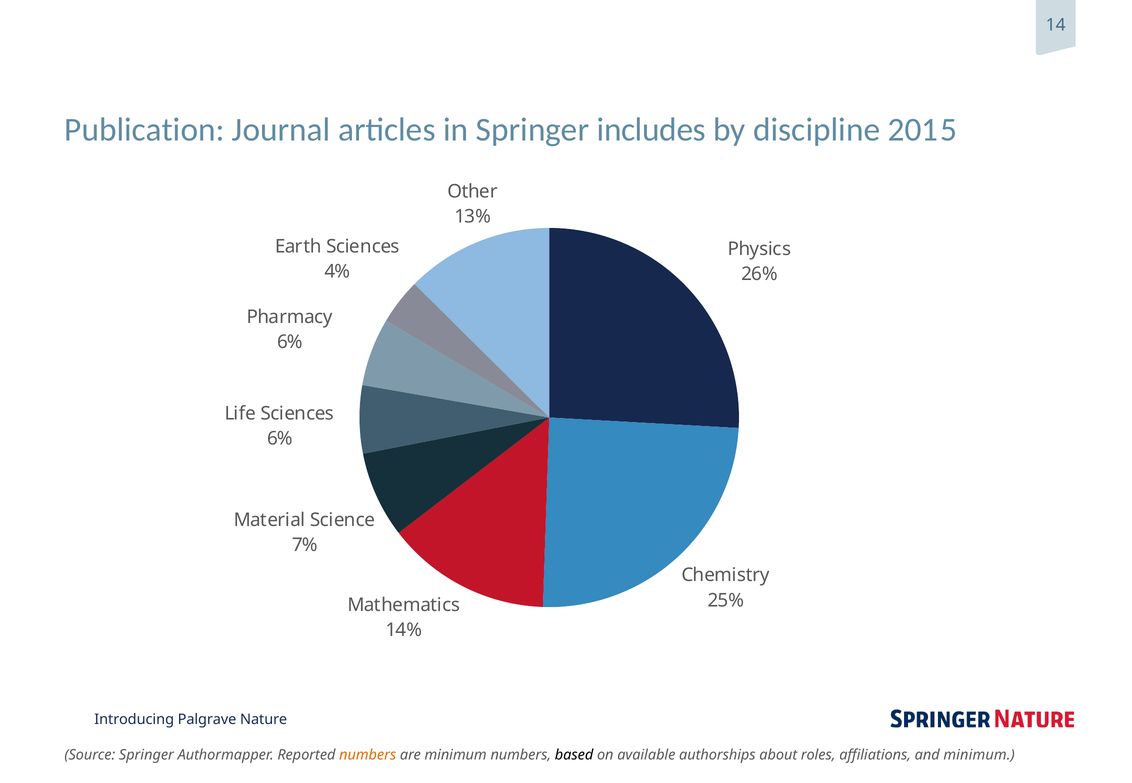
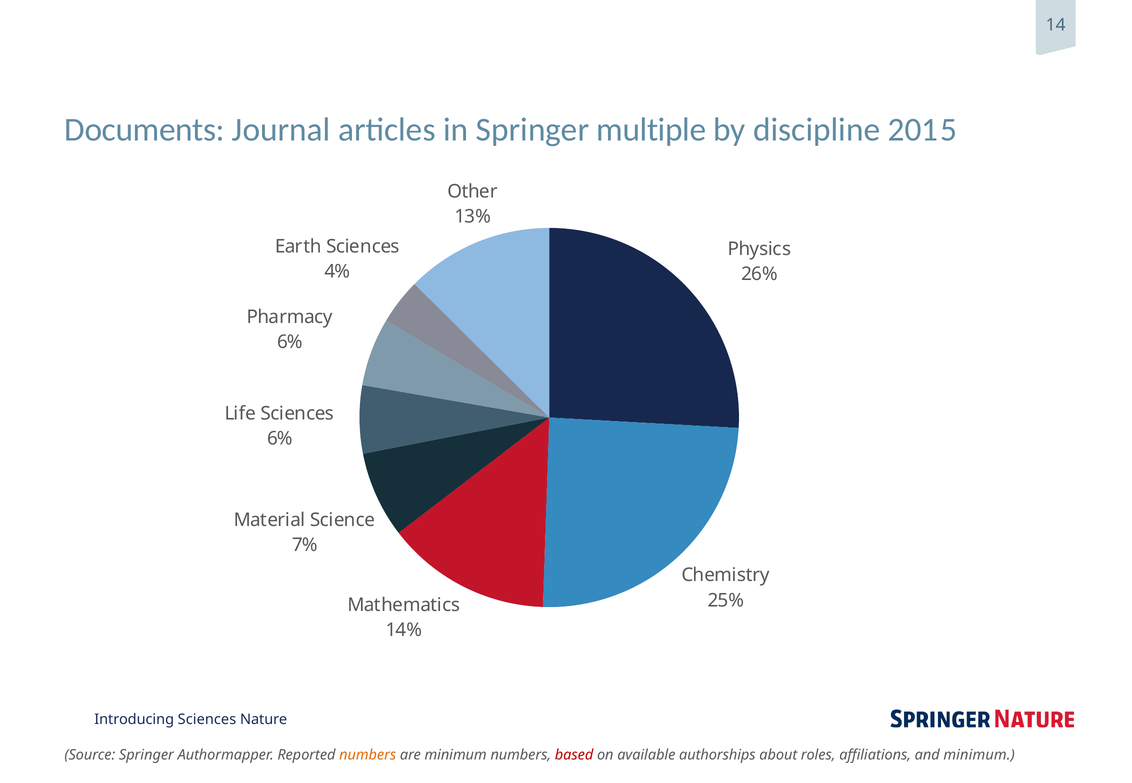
Publication: Publication -> Documents
includes: includes -> multiple
Palgrave at (207, 720): Palgrave -> Sciences
based colour: black -> red
